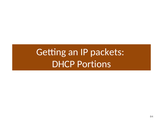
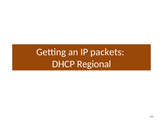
Portions: Portions -> Regional
